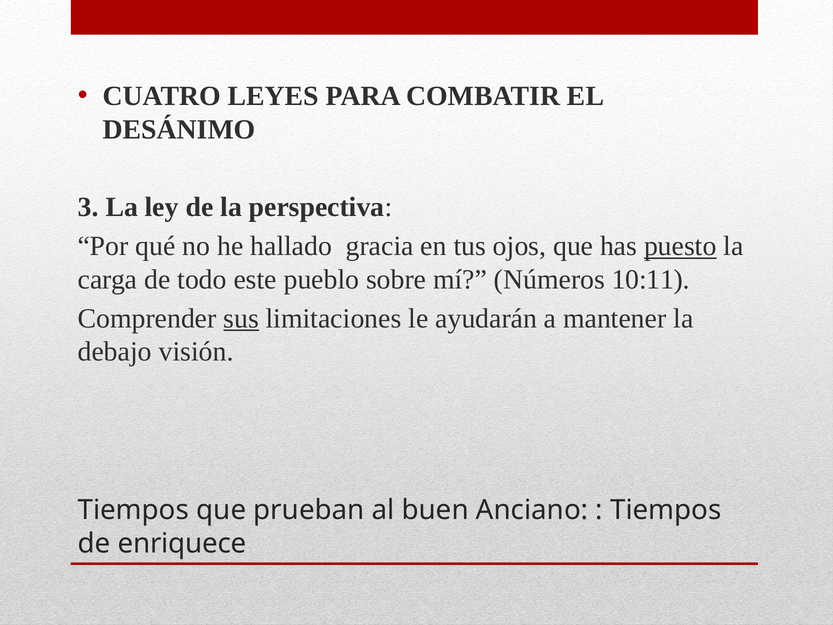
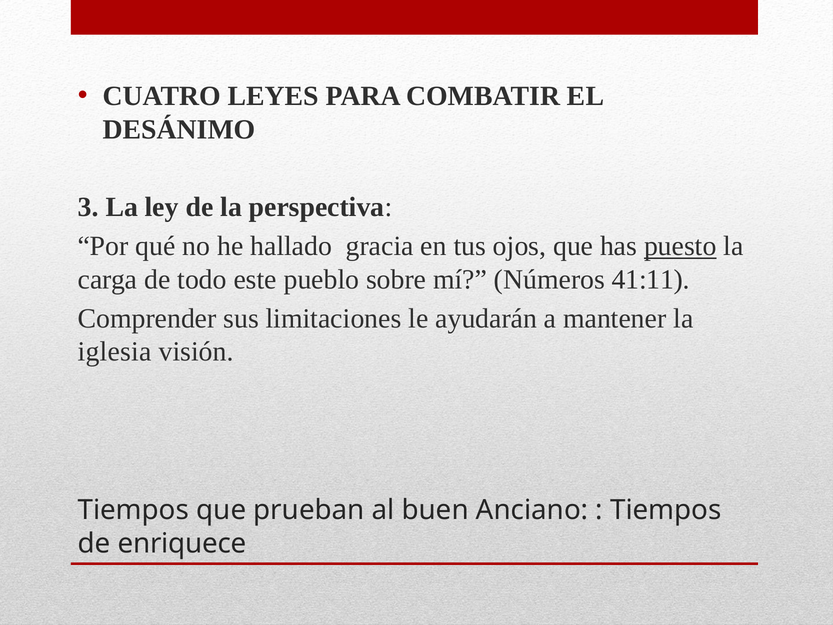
10:11: 10:11 -> 41:11
sus underline: present -> none
debajo: debajo -> iglesia
